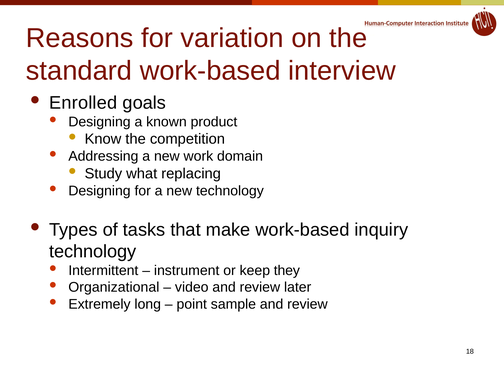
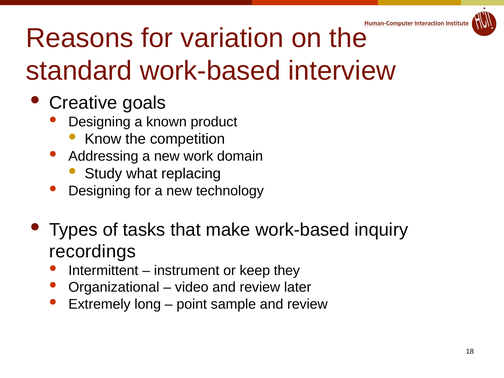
Enrolled: Enrolled -> Creative
technology at (93, 251): technology -> recordings
